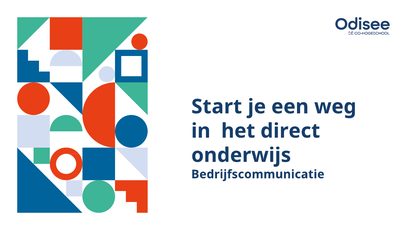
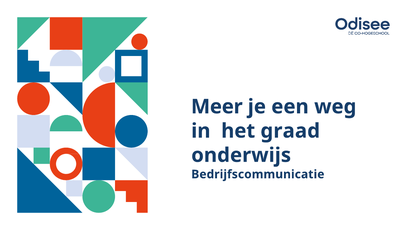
Start: Start -> Meer
direct: direct -> graad
